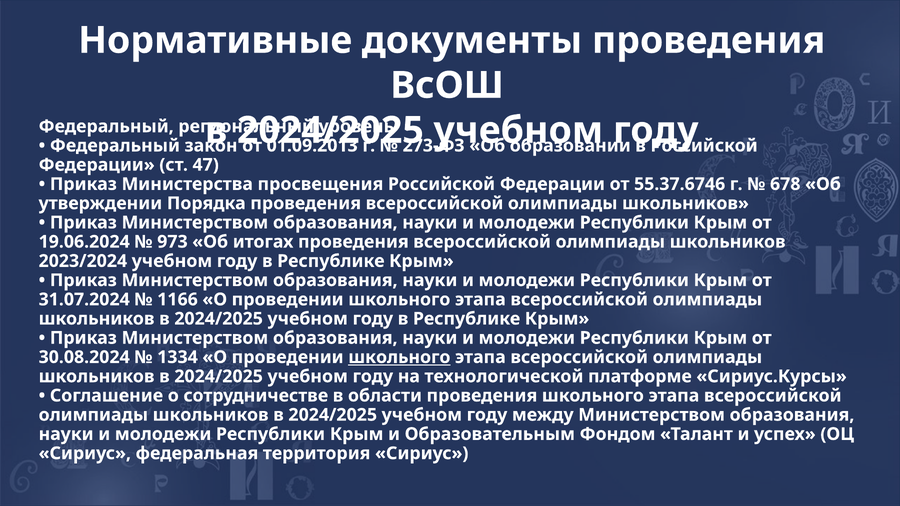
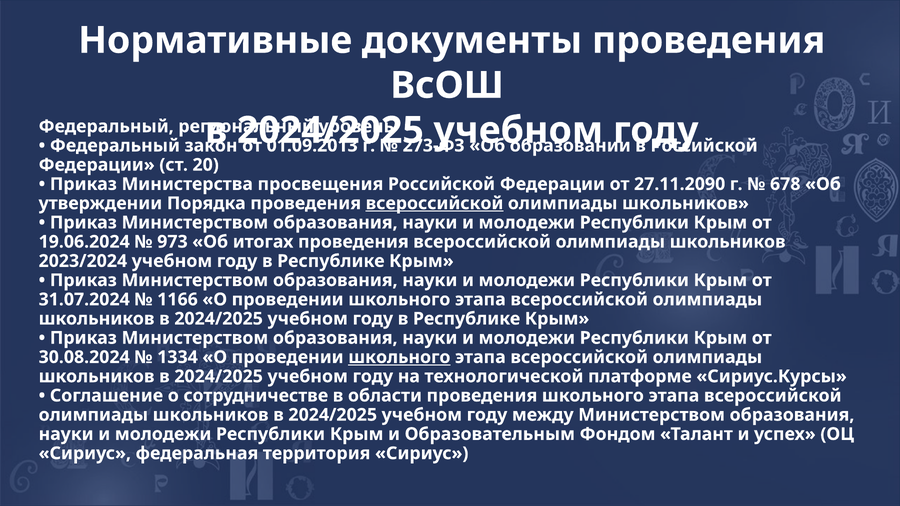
47: 47 -> 20
55.37.6746: 55.37.6746 -> 27.11.2090
всероссийской at (435, 203) underline: none -> present
